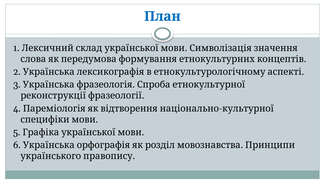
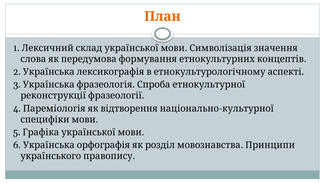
План colour: blue -> orange
